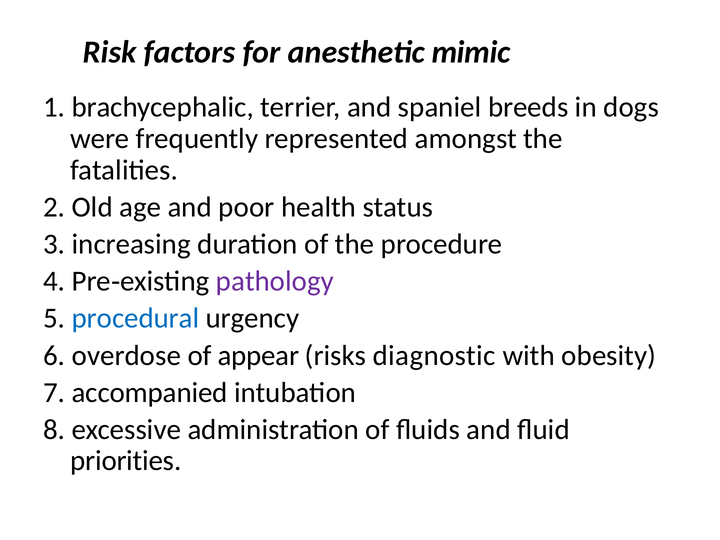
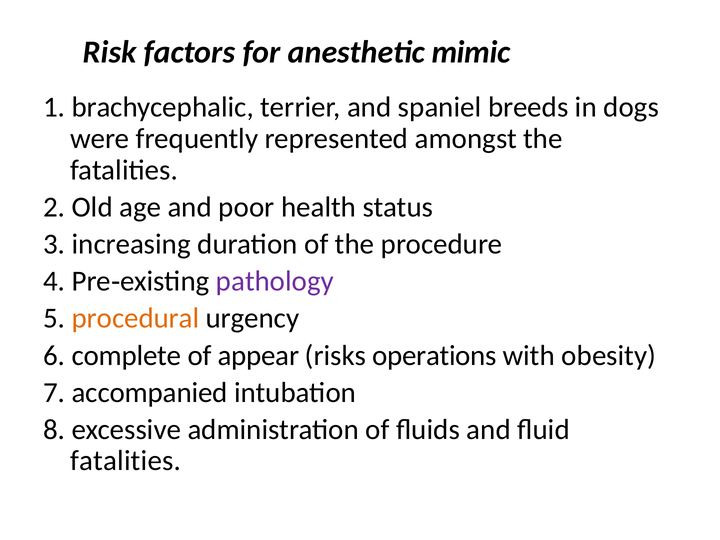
procedural colour: blue -> orange
overdose: overdose -> complete
diagnostic: diagnostic -> operations
priorities at (126, 461): priorities -> fatalities
